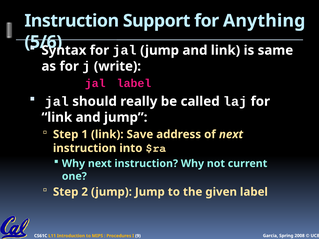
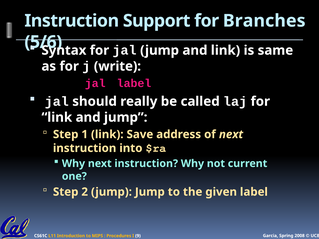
Anything: Anything -> Branches
